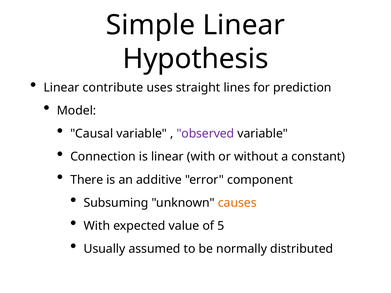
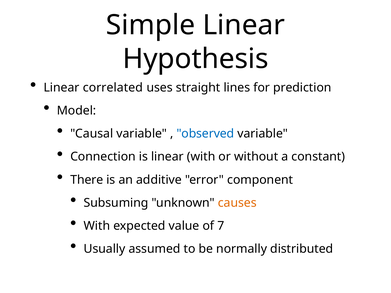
contribute: contribute -> correlated
observed colour: purple -> blue
5: 5 -> 7
